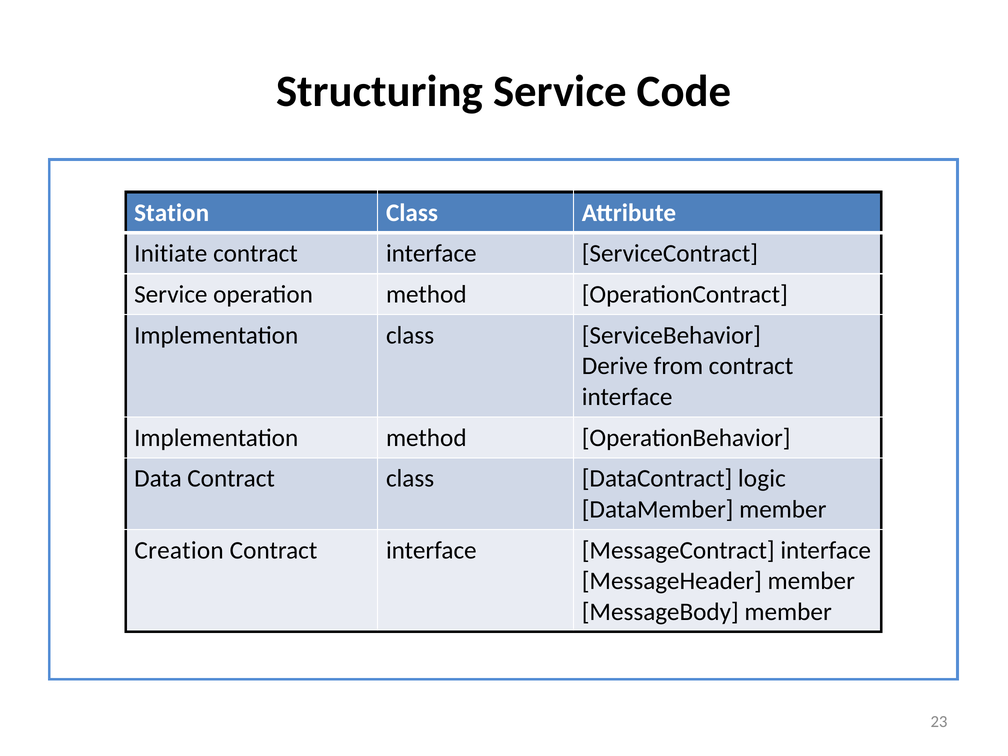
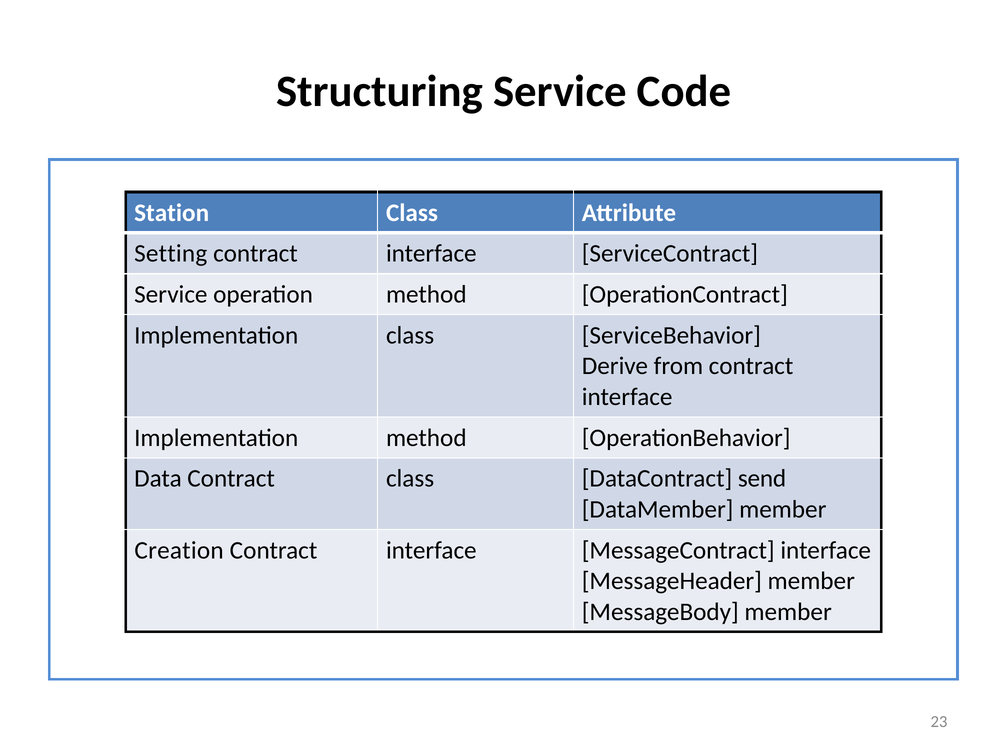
Initiate: Initiate -> Setting
logic: logic -> send
